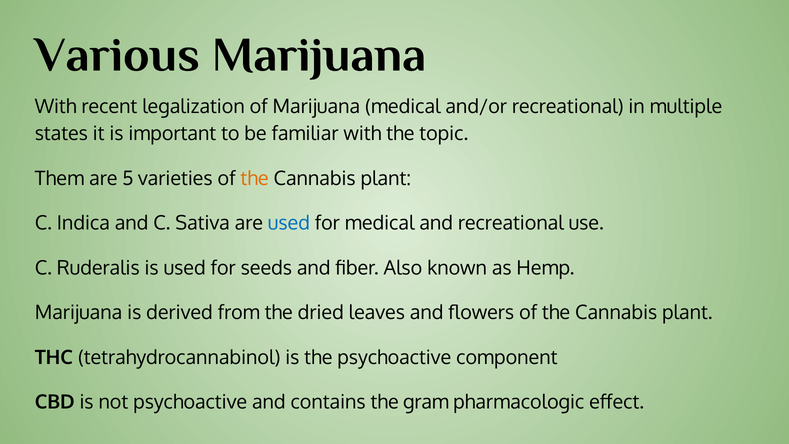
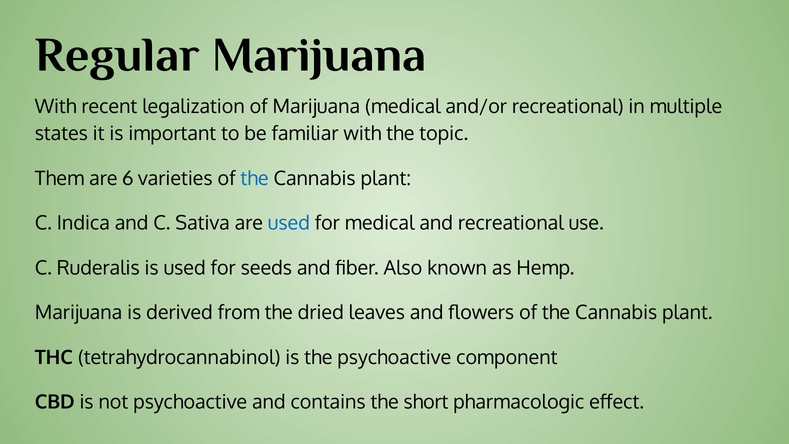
Various: Various -> Regular
5: 5 -> 6
the at (255, 178) colour: orange -> blue
gram: gram -> short
